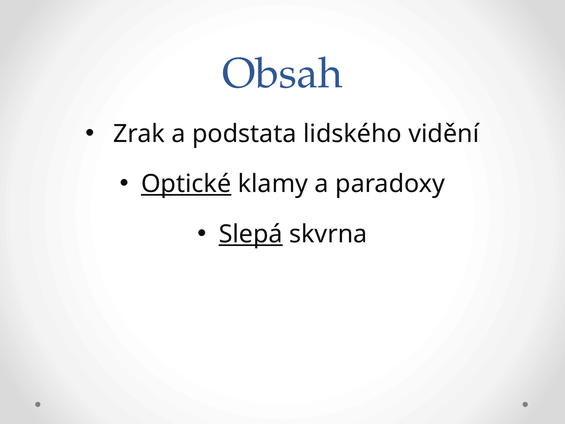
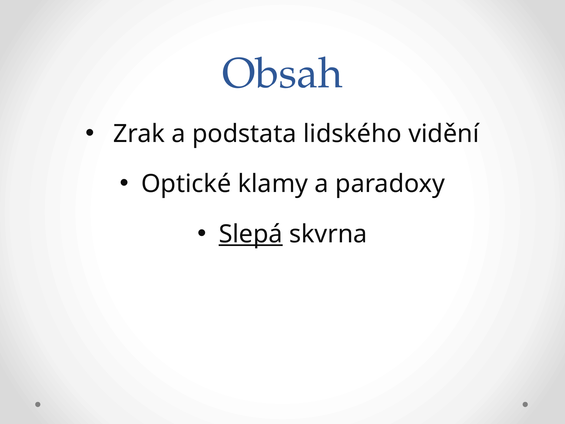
Optické underline: present -> none
